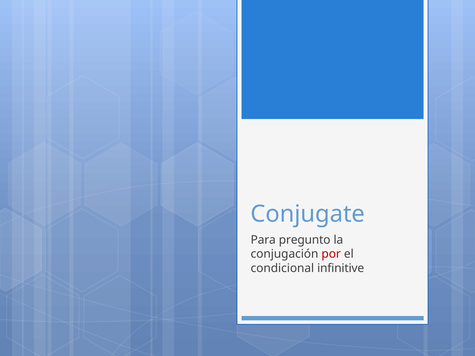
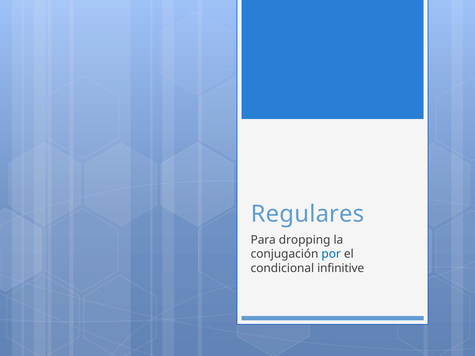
Conjugate: Conjugate -> Regulares
pregunto: pregunto -> dropping
por colour: red -> blue
